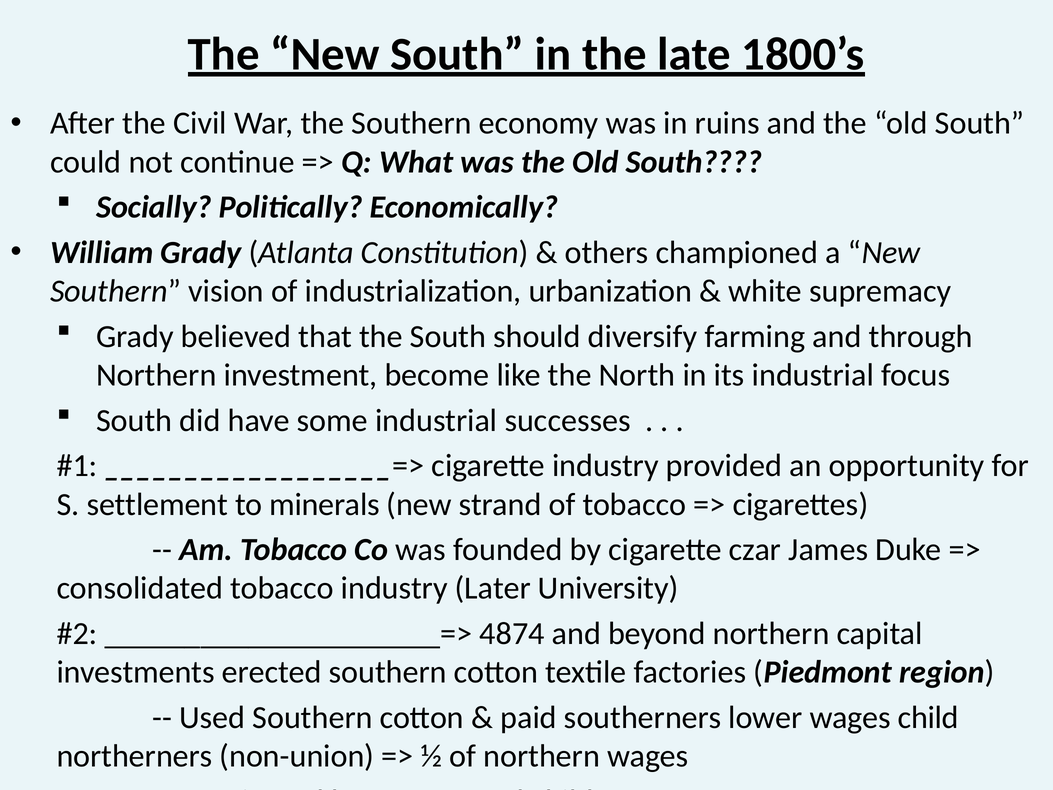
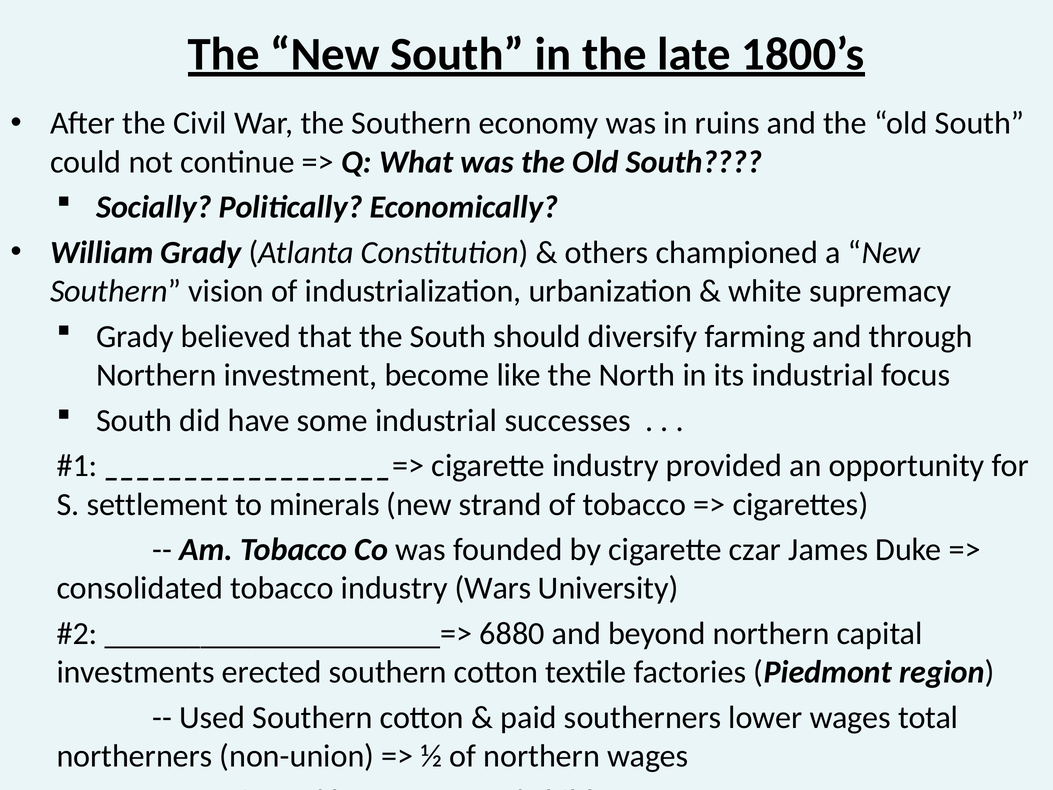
Later: Later -> Wars
4874: 4874 -> 6880
child: child -> total
